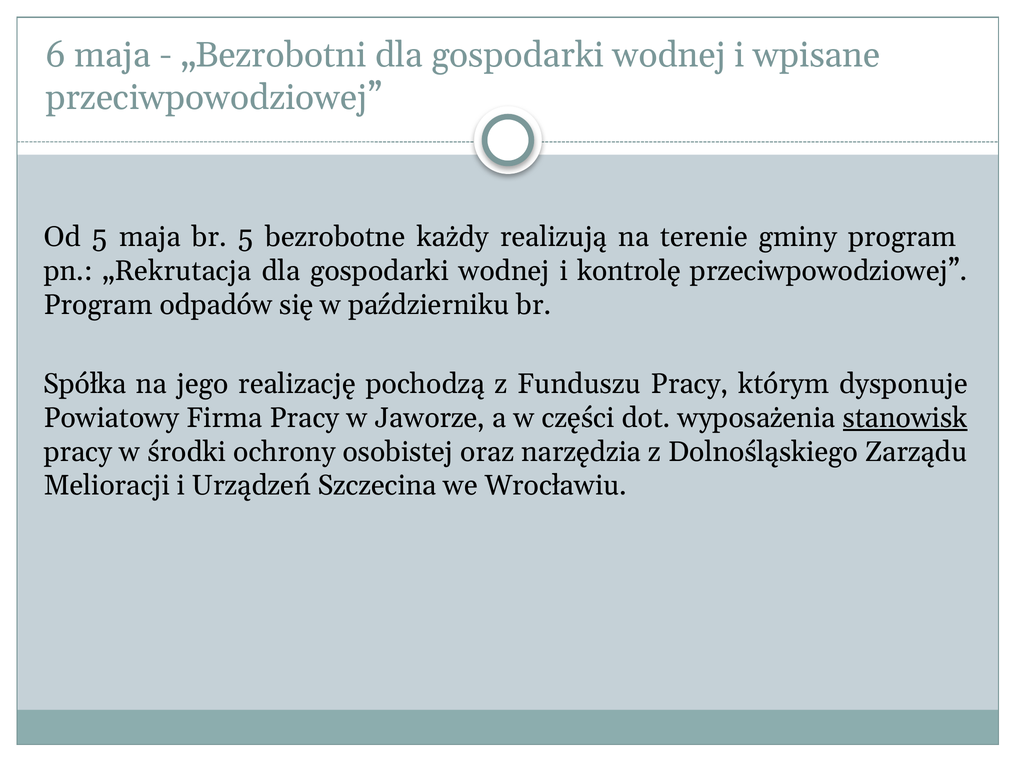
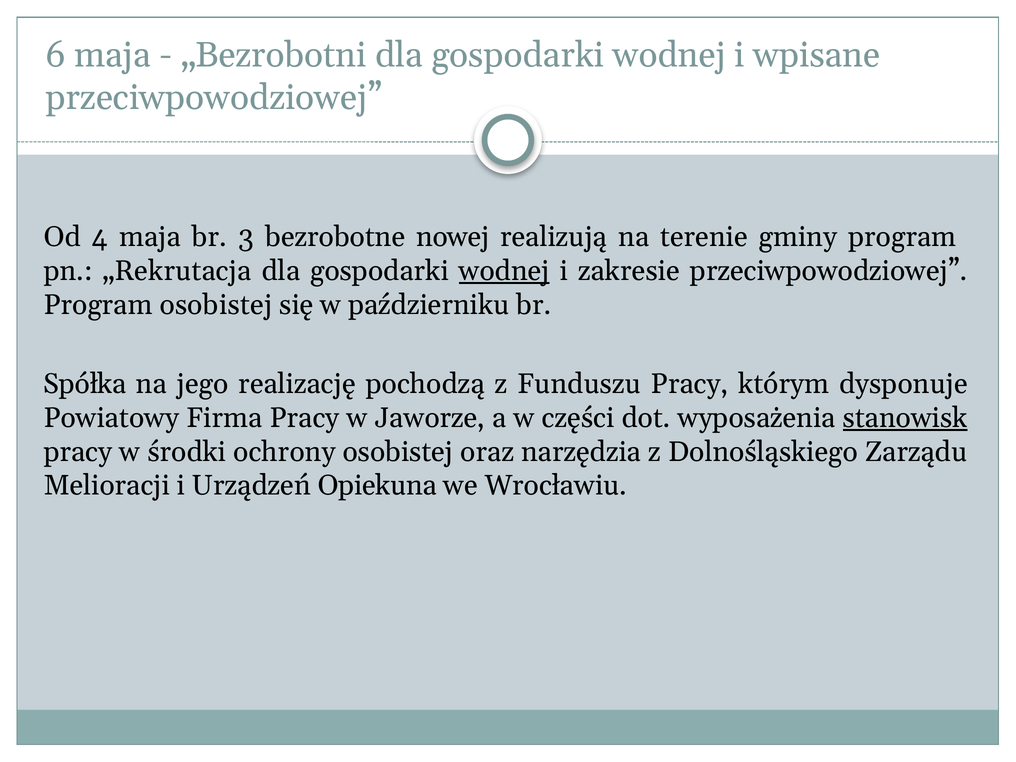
Od 5: 5 -> 4
br 5: 5 -> 3
każdy: każdy -> nowej
wodnej at (504, 271) underline: none -> present
kontrolę: kontrolę -> zakresie
Program odpadów: odpadów -> osobistej
Szczecina: Szczecina -> Opiekuna
